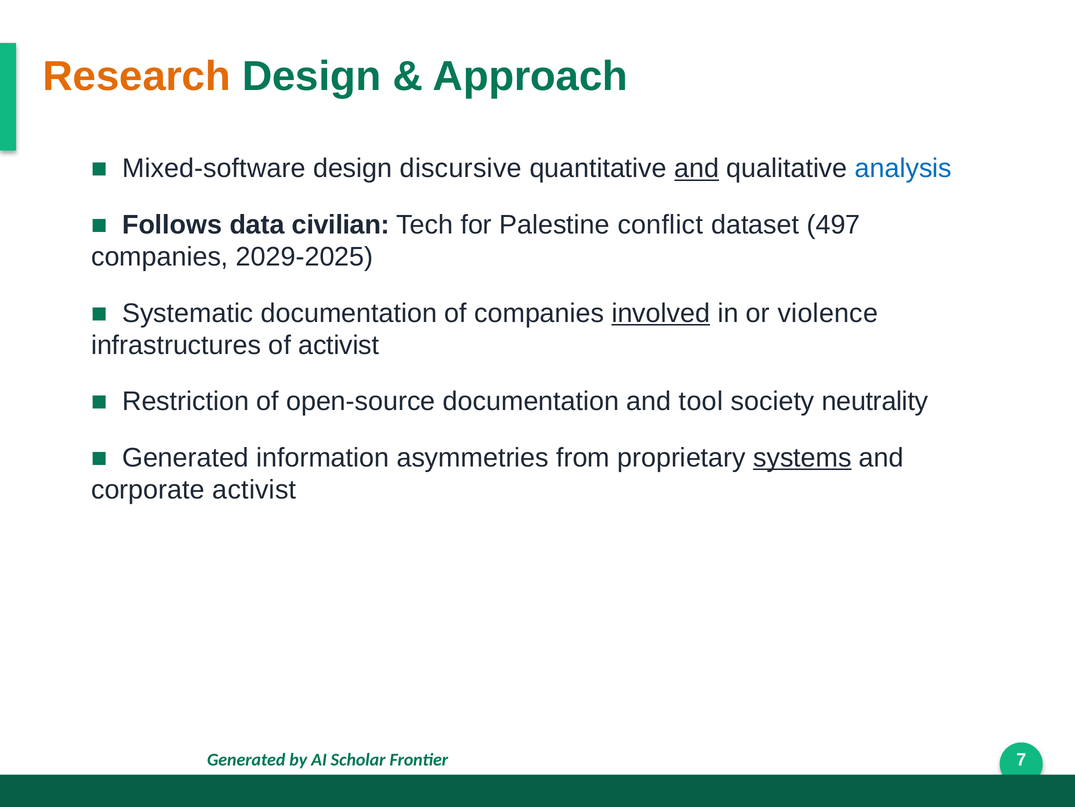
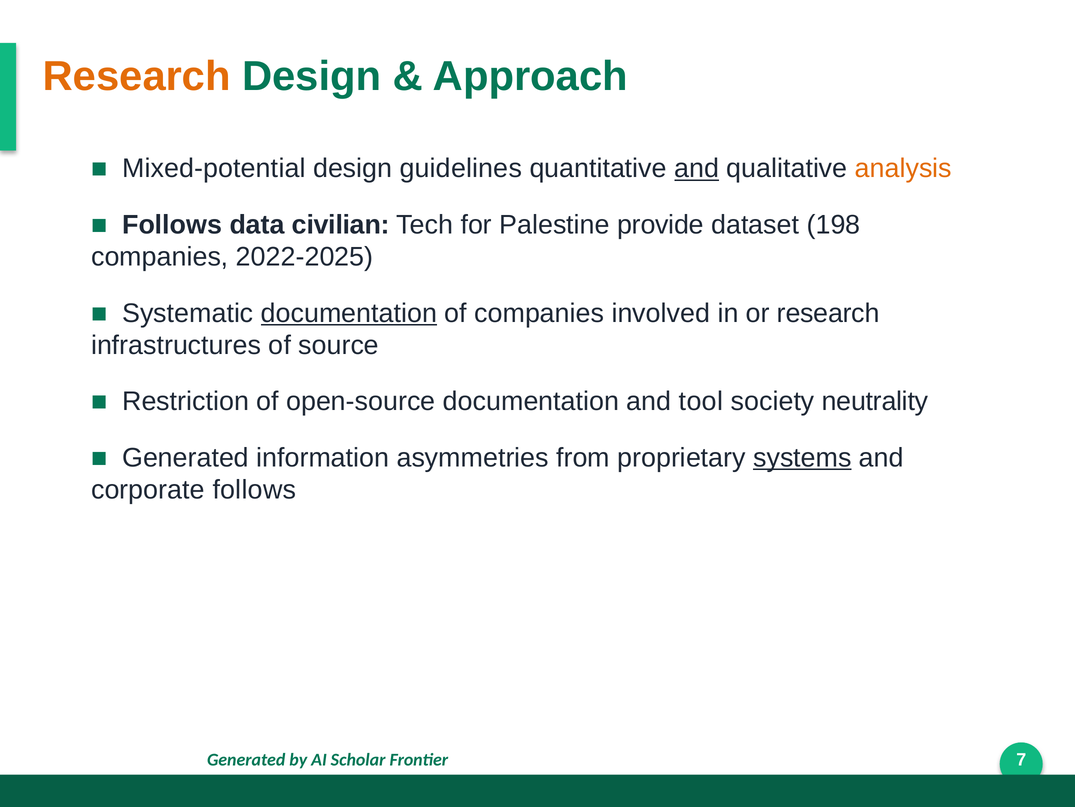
Mixed-software: Mixed-software -> Mixed-potential
discursive: discursive -> guidelines
analysis colour: blue -> orange
conflict: conflict -> provide
497: 497 -> 198
2029-2025: 2029-2025 -> 2022-2025
documentation at (349, 313) underline: none -> present
involved underline: present -> none
or violence: violence -> research
of activist: activist -> source
corporate activist: activist -> follows
